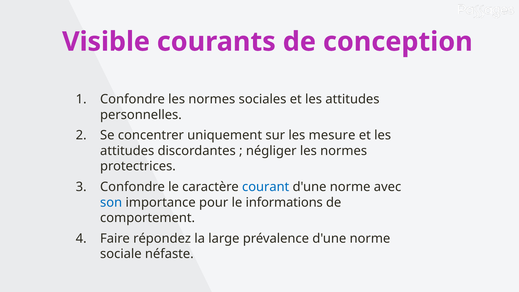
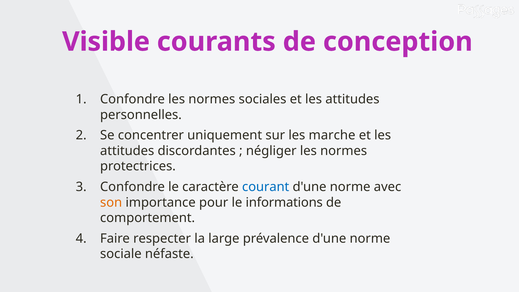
mesure: mesure -> marche
son colour: blue -> orange
répondez: répondez -> respecter
